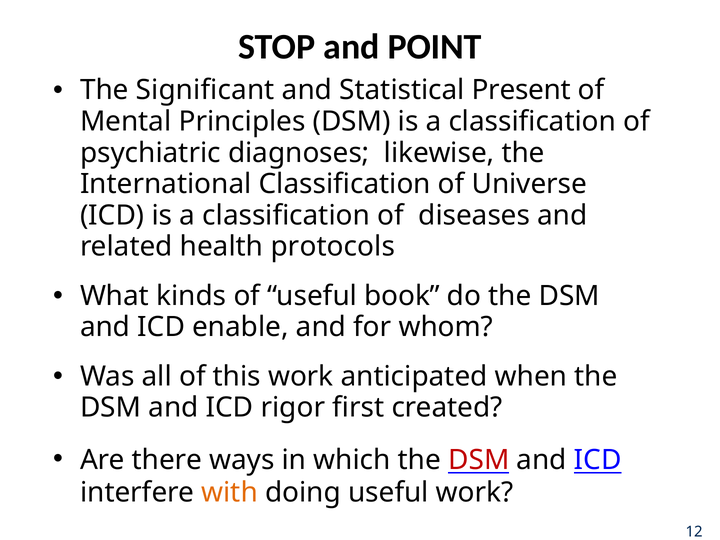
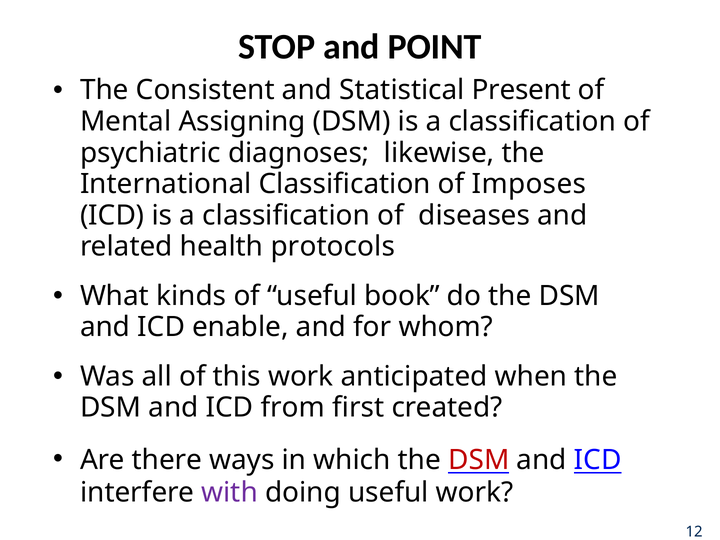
Significant: Significant -> Consistent
Principles: Principles -> Assigning
Universe: Universe -> Imposes
rigor: rigor -> from
with colour: orange -> purple
